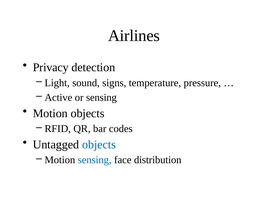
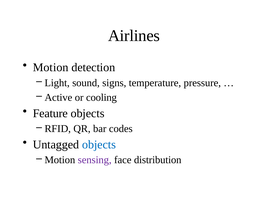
Privacy at (51, 67): Privacy -> Motion
or sensing: sensing -> cooling
Motion at (50, 113): Motion -> Feature
sensing at (95, 160) colour: blue -> purple
